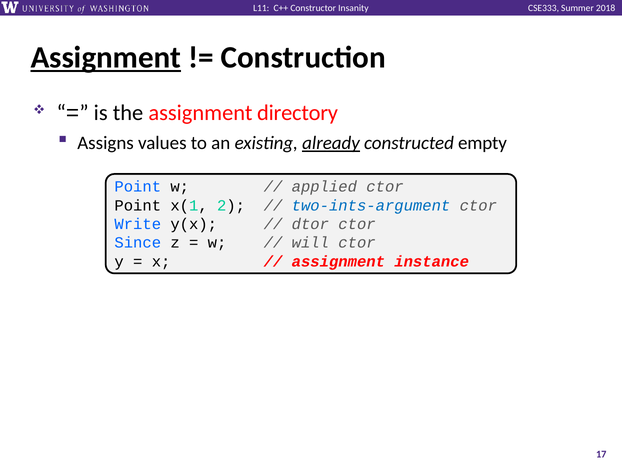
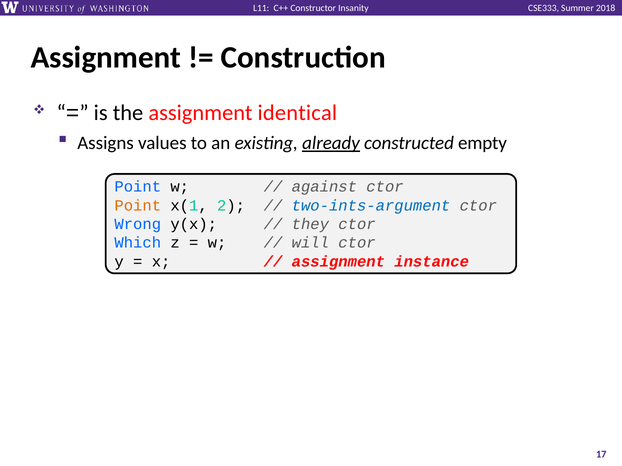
Assignment at (106, 58) underline: present -> none
directory: directory -> identical
applied: applied -> against
Point at (138, 206) colour: black -> orange
Write: Write -> Wrong
dtor: dtor -> they
Since: Since -> Which
